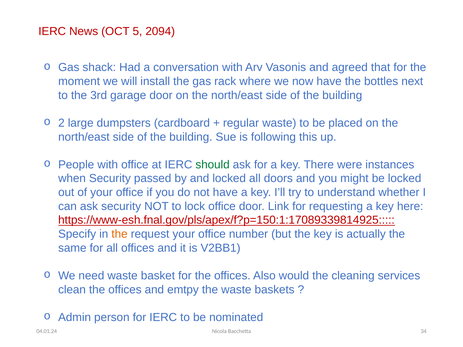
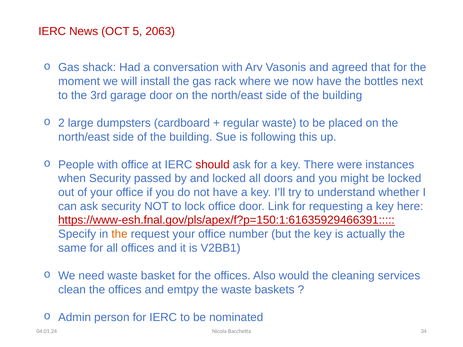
2094: 2094 -> 2063
should colour: green -> red
https://www-esh.fnal.gov/pls/apex/f?p=150:1:17089339814925: https://www-esh.fnal.gov/pls/apex/f?p=150:1:17089339814925 -> https://www-esh.fnal.gov/pls/apex/f?p=150:1:61635929466391
